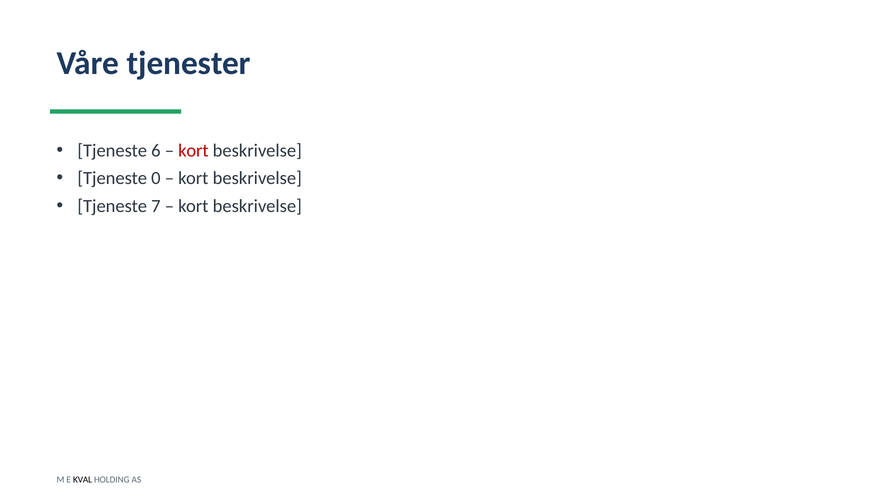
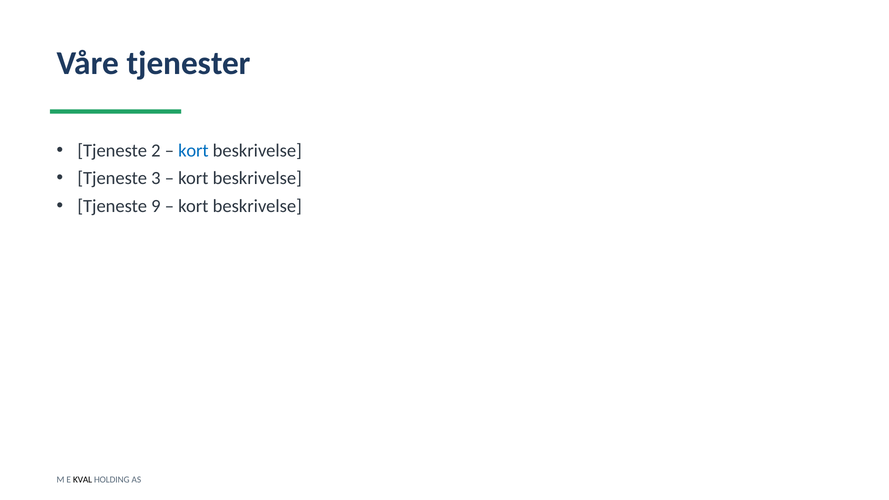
6: 6 -> 2
kort at (193, 151) colour: red -> blue
0: 0 -> 3
7: 7 -> 9
